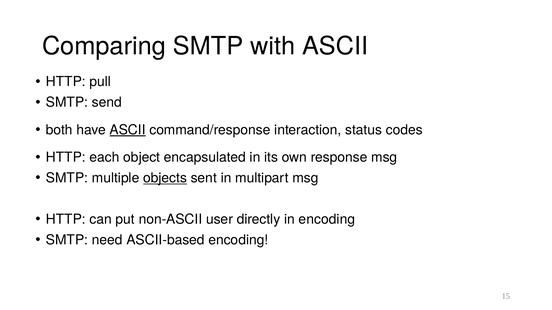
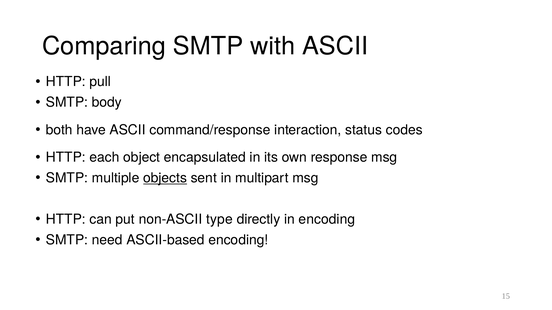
send: send -> body
ASCII at (128, 130) underline: present -> none
user: user -> type
